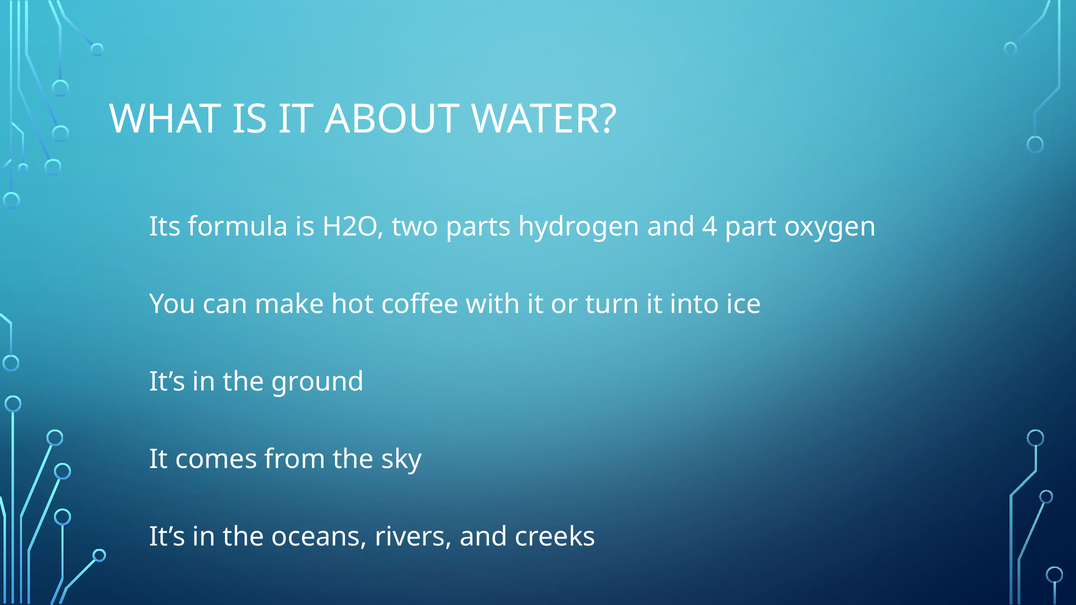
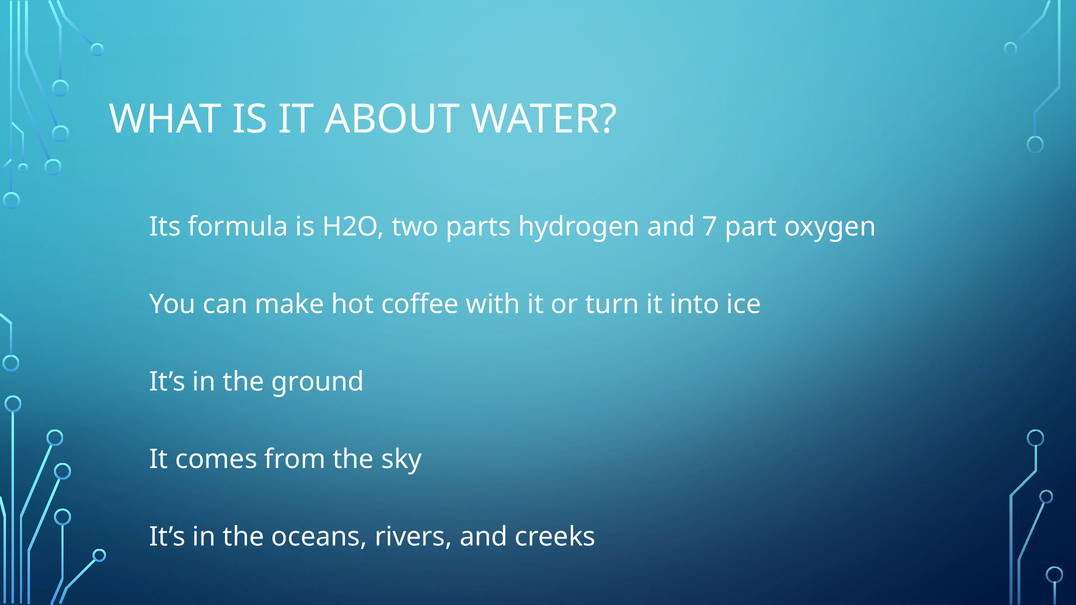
4: 4 -> 7
